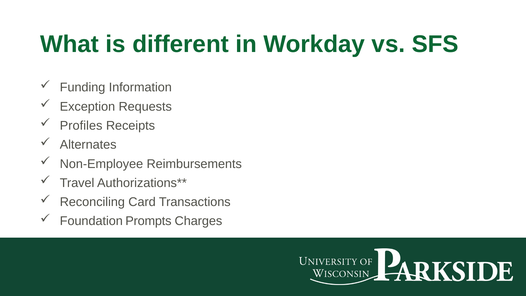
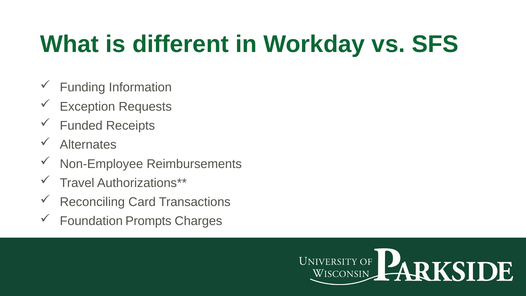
Profiles: Profiles -> Funded
